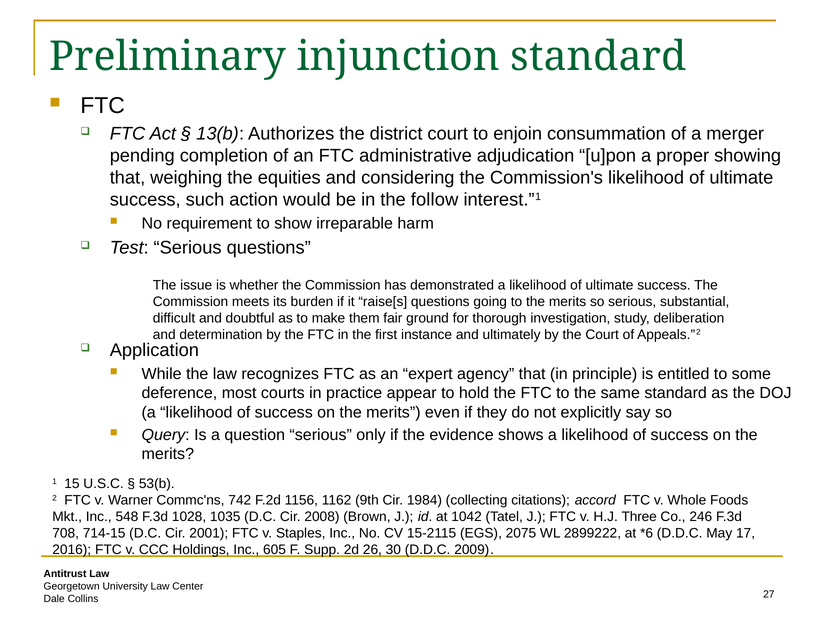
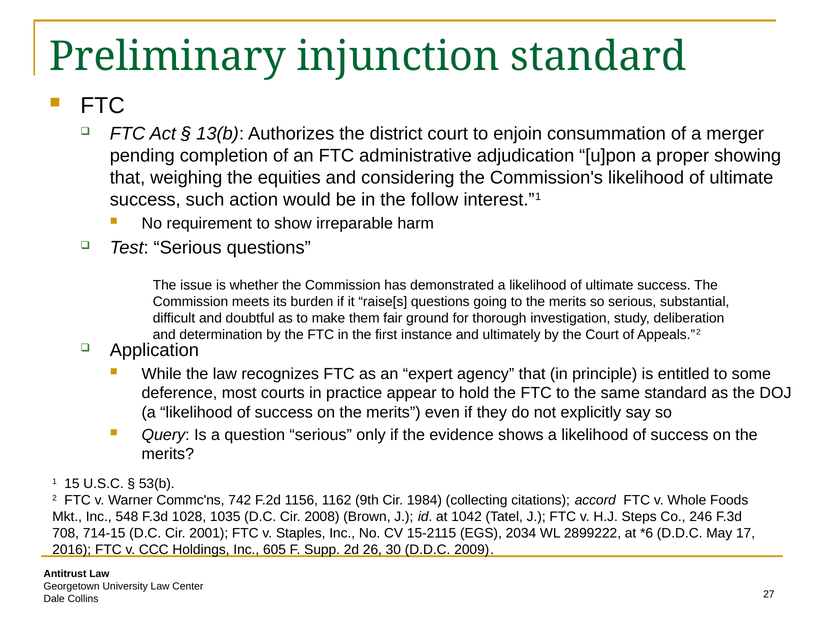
Three: Three -> Steps
2075: 2075 -> 2034
